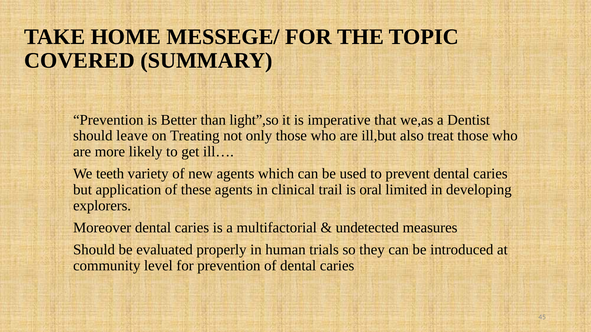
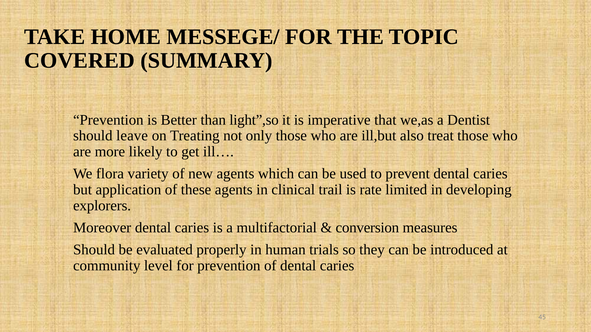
teeth: teeth -> flora
oral: oral -> rate
undetected: undetected -> conversion
